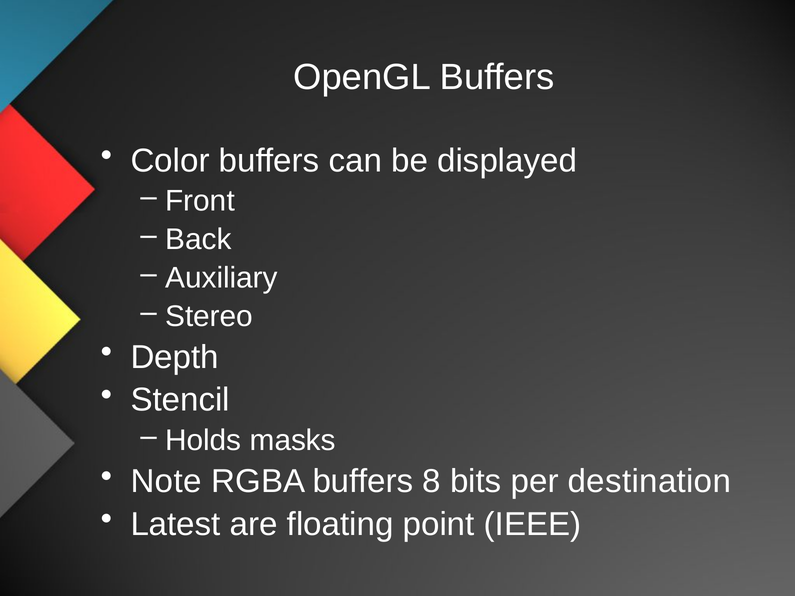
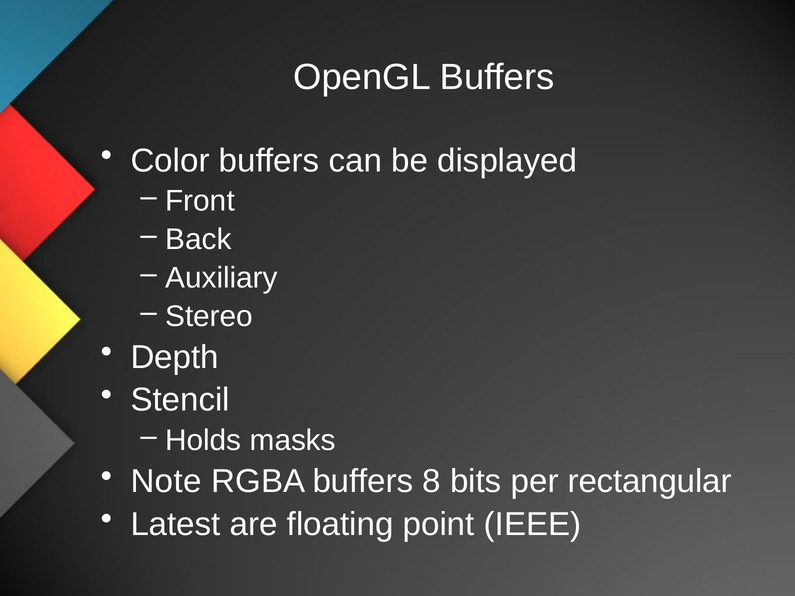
destination: destination -> rectangular
